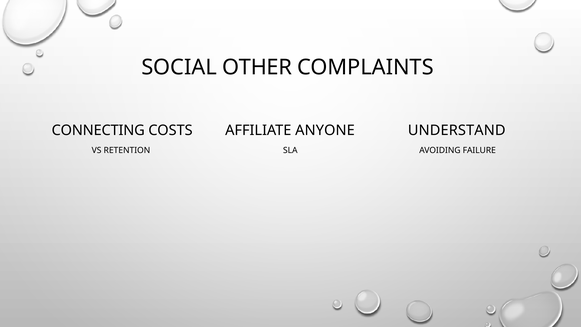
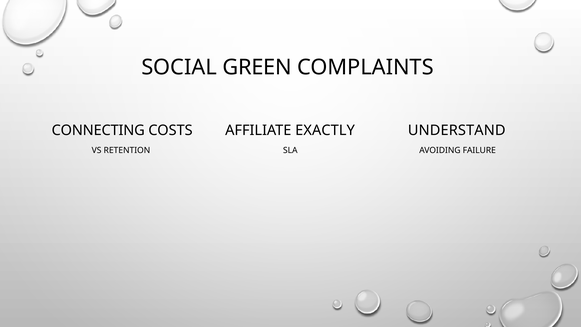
OTHER: OTHER -> GREEN
ANYONE: ANYONE -> EXACTLY
